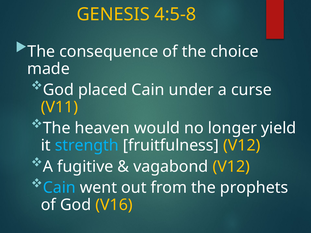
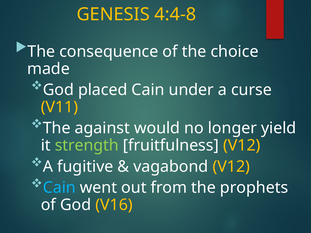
4:5-8: 4:5-8 -> 4:4-8
heaven: heaven -> against
strength colour: light blue -> light green
